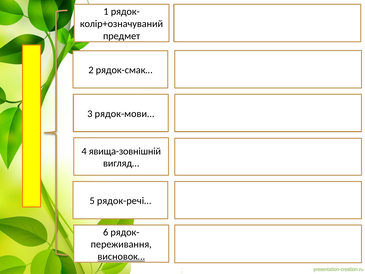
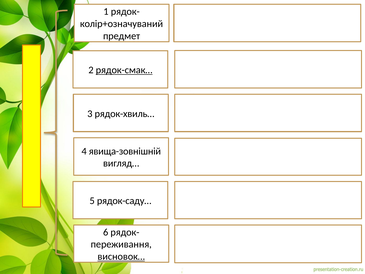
рядок-смак… underline: none -> present
рядок-мови…: рядок-мови… -> рядок-хвиль…
рядок-речі…: рядок-речі… -> рядок-саду…
